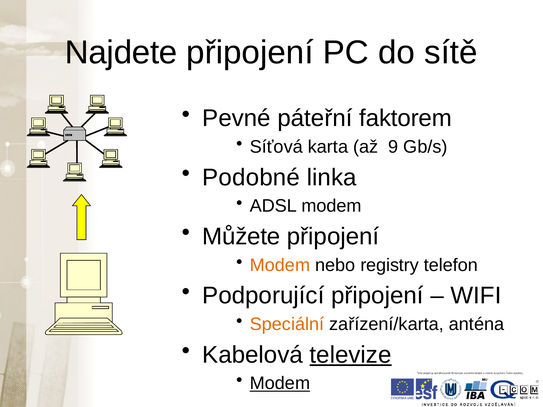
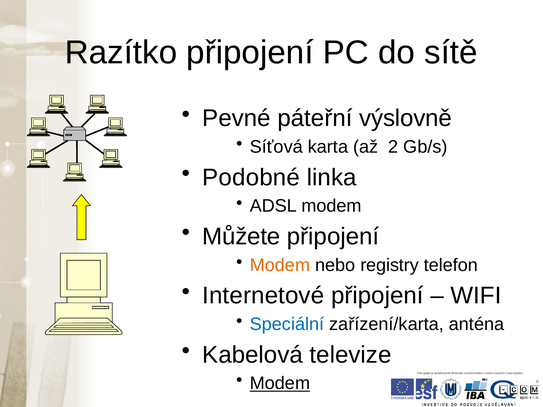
Najdete: Najdete -> Razítko
faktorem: faktorem -> výslovně
9: 9 -> 2
Podporující: Podporující -> Internetové
Speciální colour: orange -> blue
televize underline: present -> none
